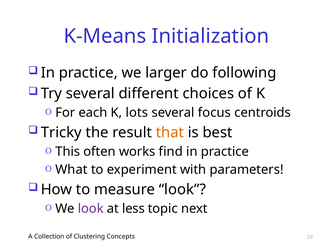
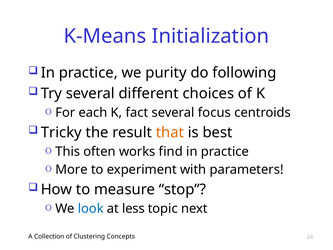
larger: larger -> purity
lots: lots -> fact
What: What -> More
measure look: look -> stop
look at (91, 208) colour: purple -> blue
